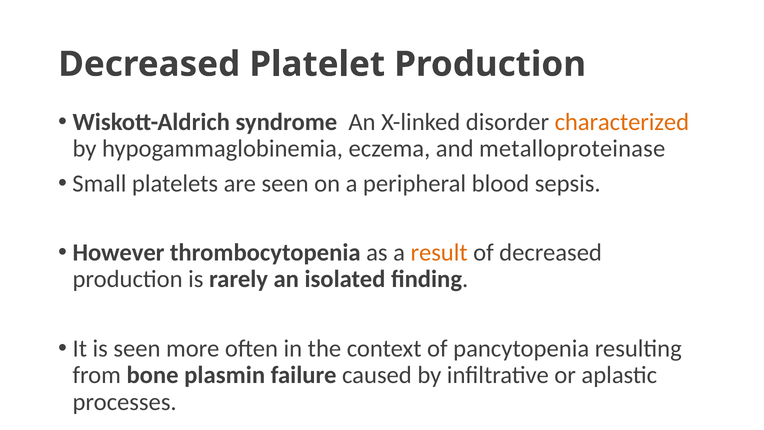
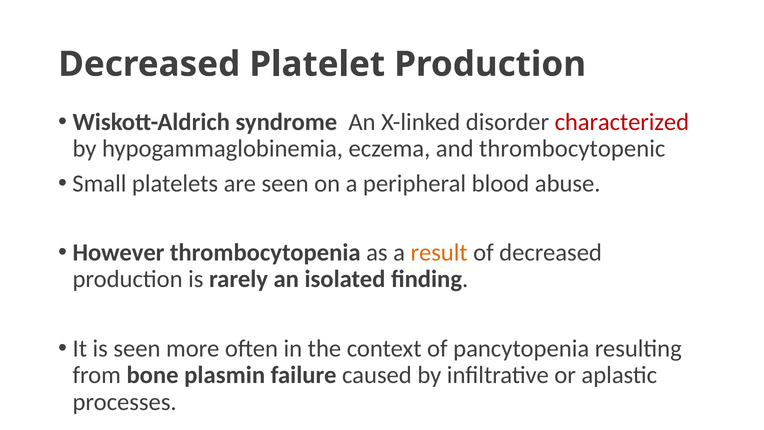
characterized colour: orange -> red
metalloproteinase: metalloproteinase -> thrombocytopenic
sepsis: sepsis -> abuse
